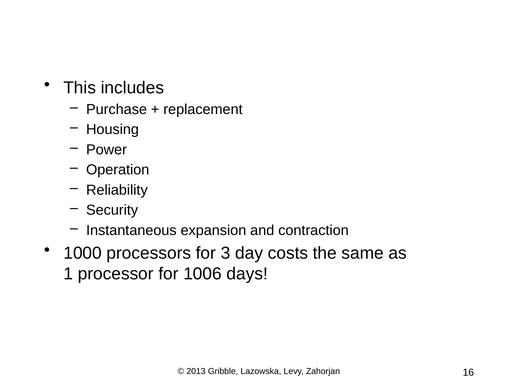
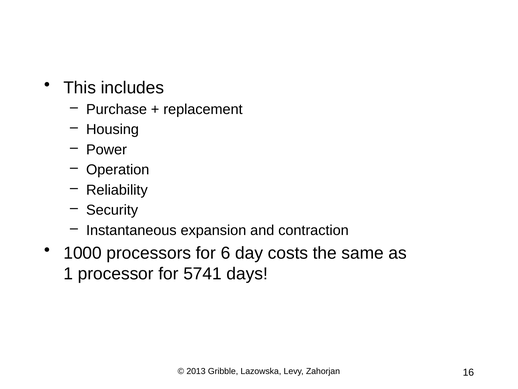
3: 3 -> 6
1006: 1006 -> 5741
